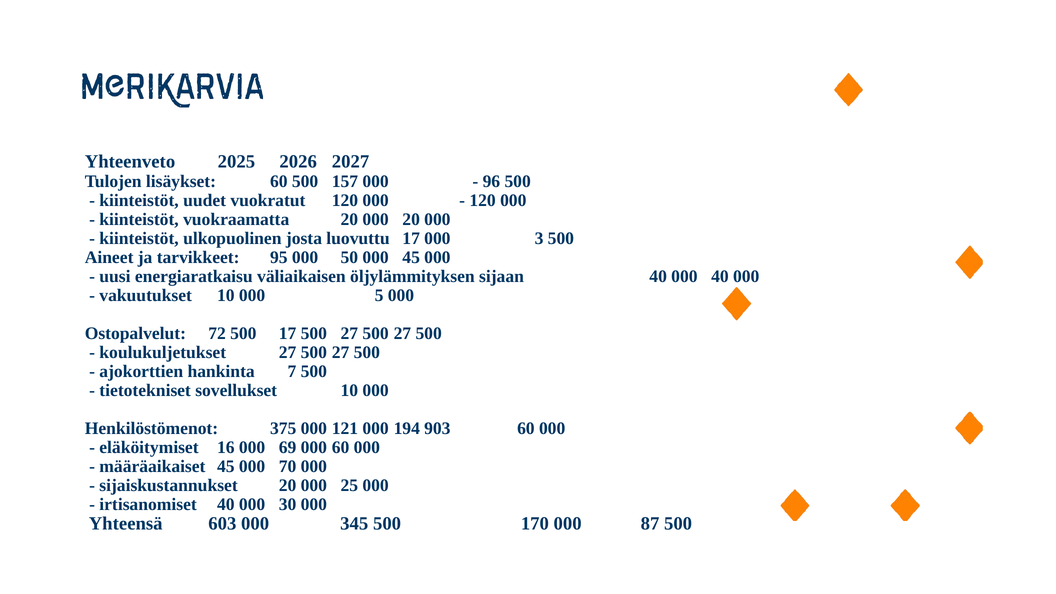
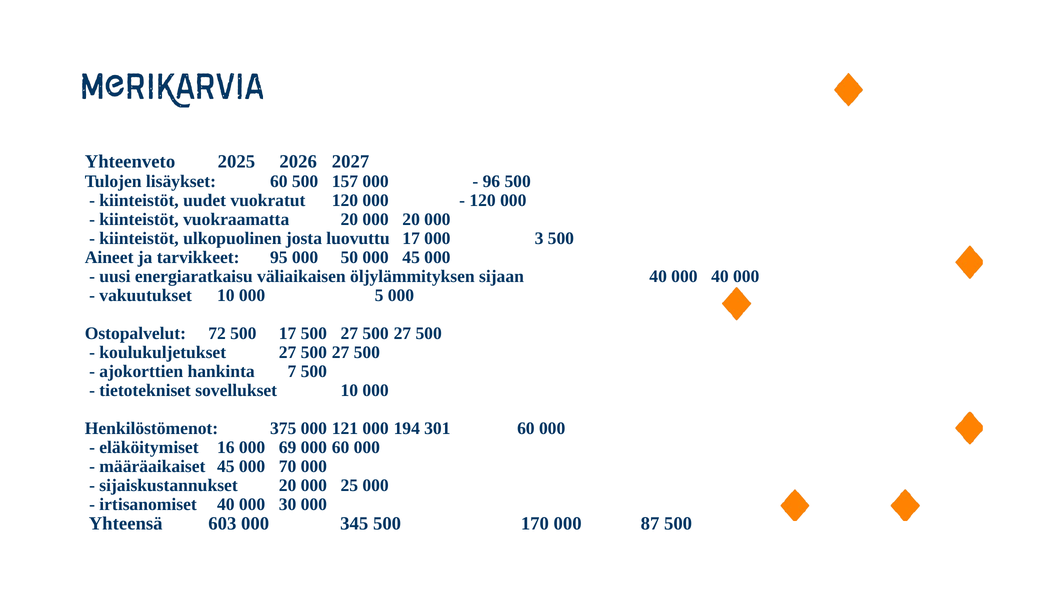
903: 903 -> 301
